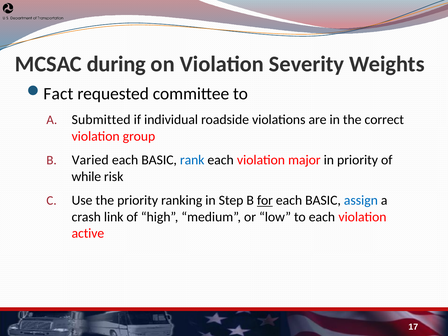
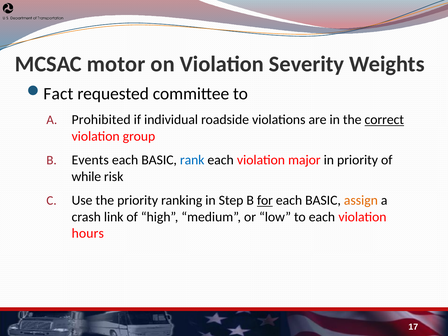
during: during -> motor
Submitted: Submitted -> Prohibited
correct underline: none -> present
Varied: Varied -> Events
assign colour: blue -> orange
active: active -> hours
